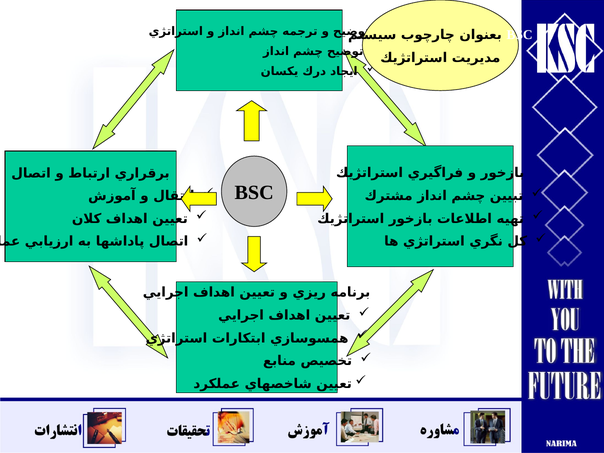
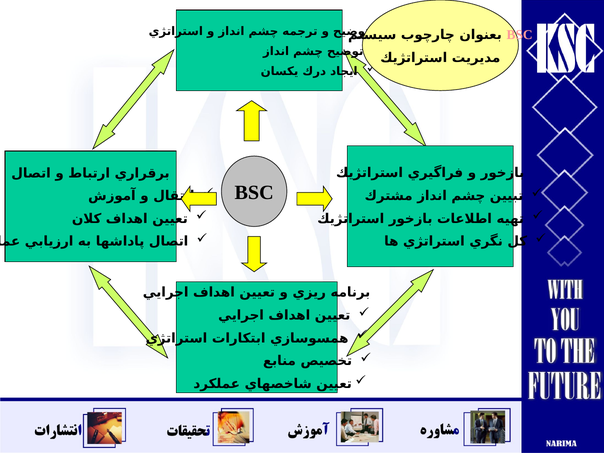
BSC at (520, 35) colour: white -> pink
